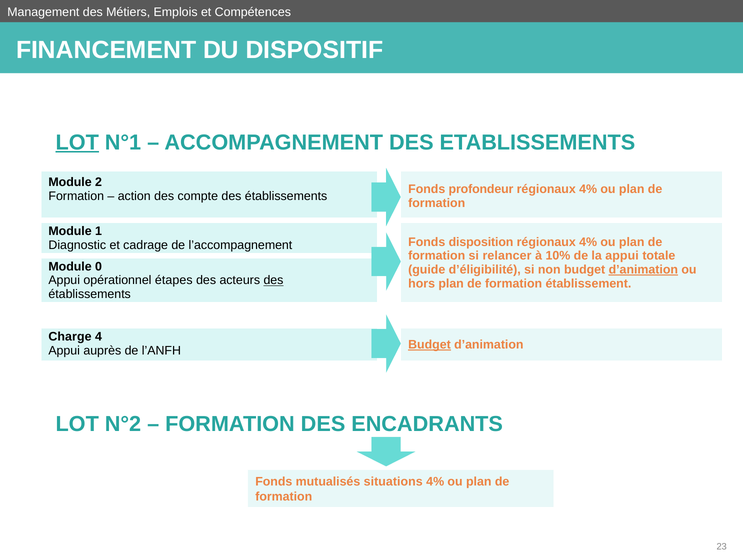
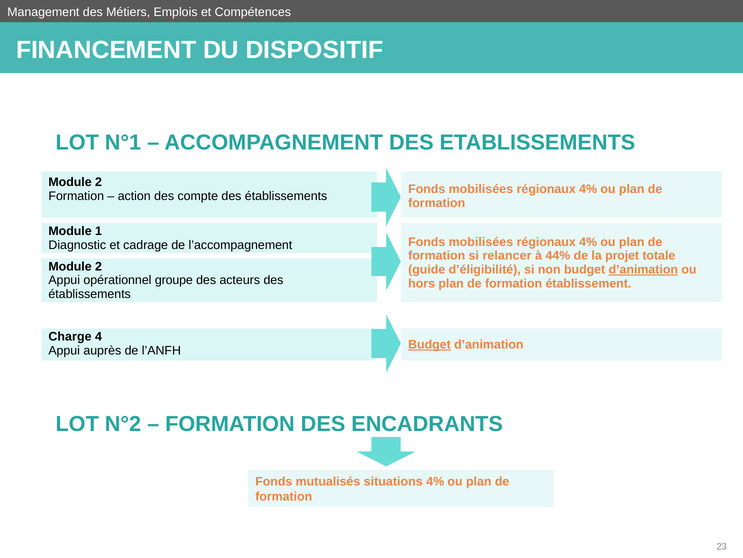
LOT at (77, 142) underline: present -> none
profondeur at (481, 189): profondeur -> mobilisées
l’accompagnement Fonds disposition: disposition -> mobilisées
10%: 10% -> 44%
la appui: appui -> projet
0 at (99, 266): 0 -> 2
étapes: étapes -> groupe
des at (273, 280) underline: present -> none
